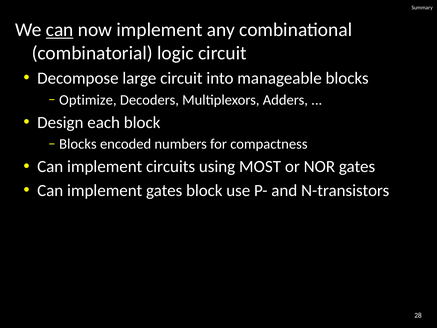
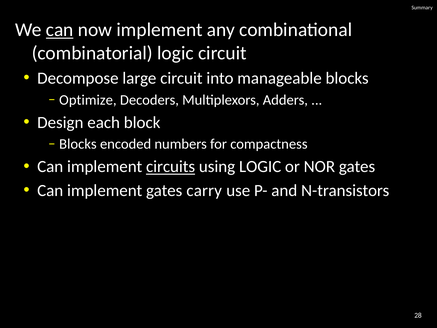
circuits underline: none -> present
using MOST: MOST -> LOGIC
gates block: block -> carry
